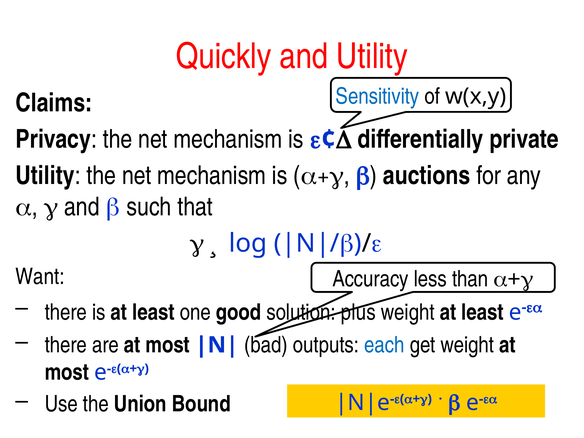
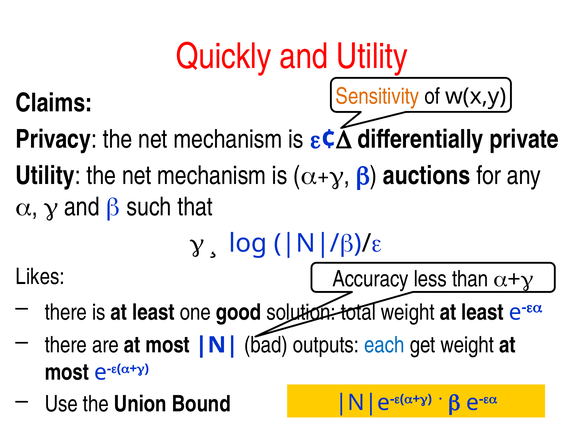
Sensitivity colour: blue -> orange
Want: Want -> Likes
plus: plus -> total
